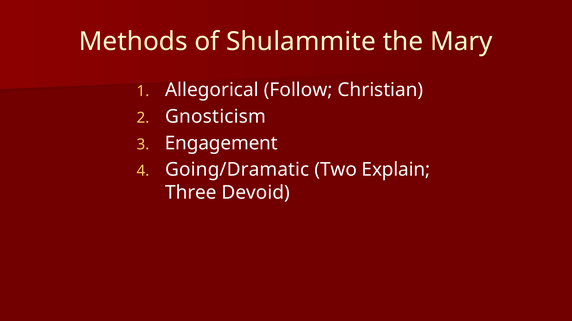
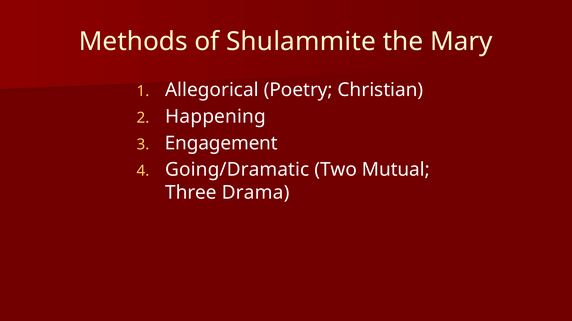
Follow: Follow -> Poetry
Gnosticism: Gnosticism -> Happening
Explain: Explain -> Mutual
Devoid: Devoid -> Drama
